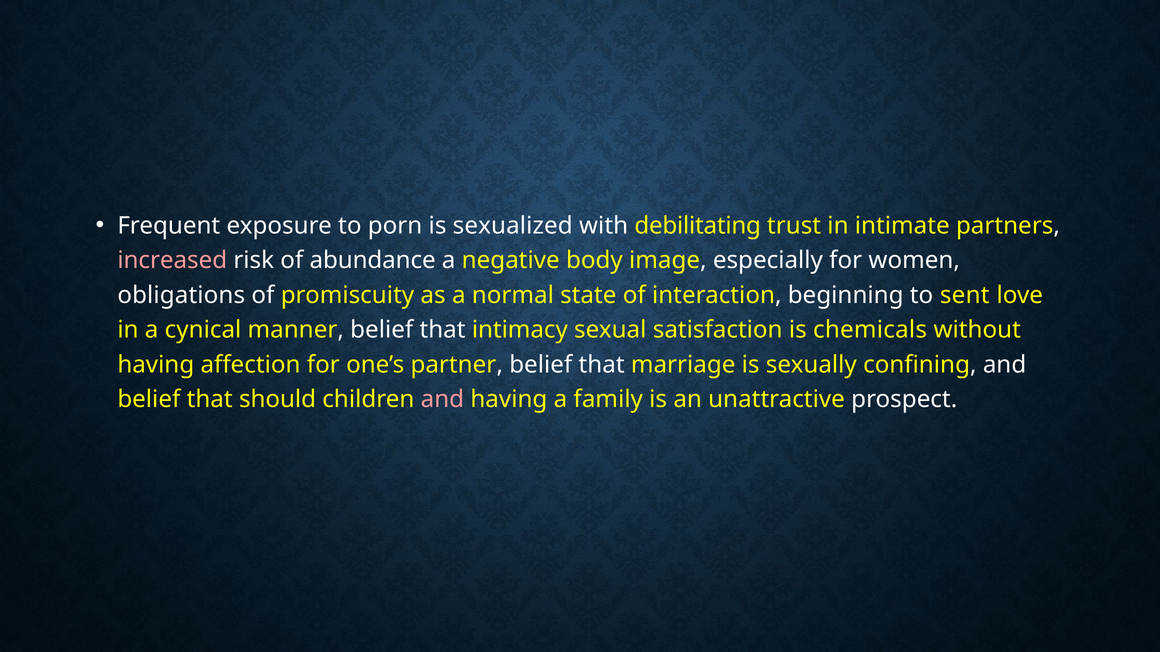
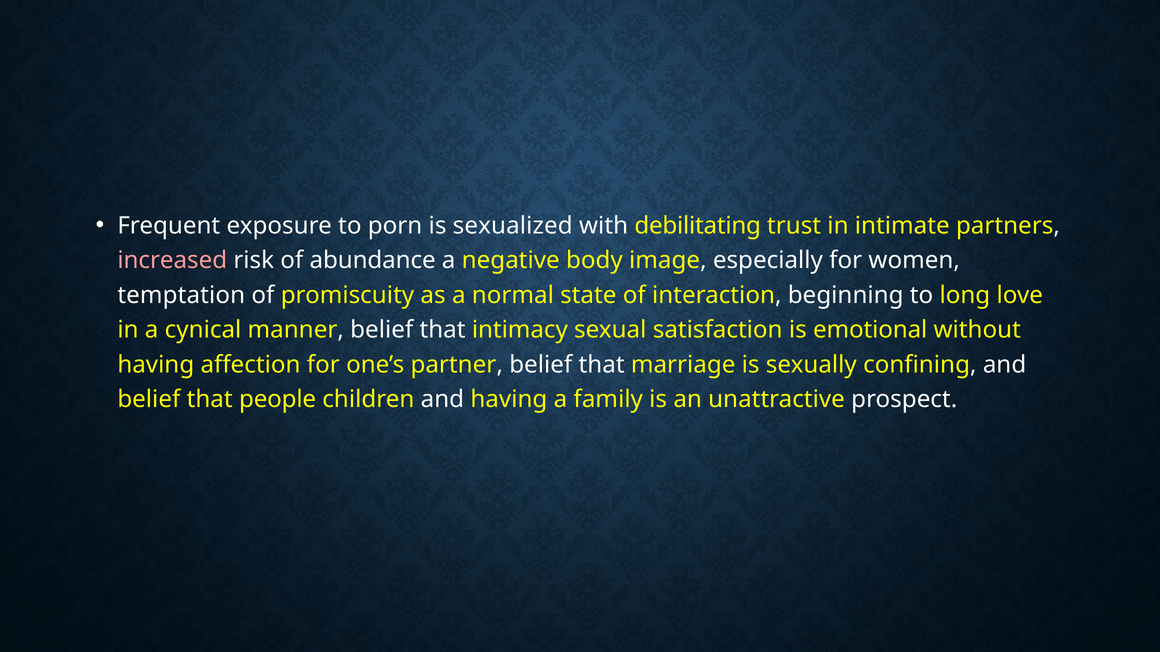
obligations: obligations -> temptation
sent: sent -> long
chemicals: chemicals -> emotional
should: should -> people
and at (442, 400) colour: pink -> white
